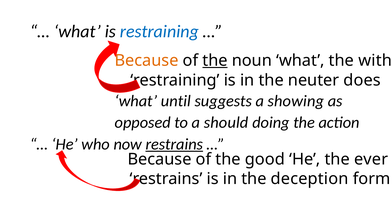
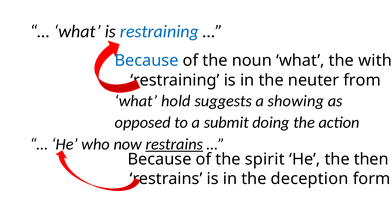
Because at (147, 61) colour: orange -> blue
the at (215, 61) underline: present -> none
does: does -> from
until: until -> hold
should: should -> submit
good: good -> spirit
ever: ever -> then
